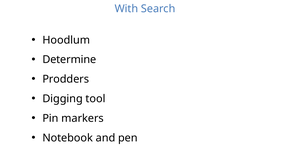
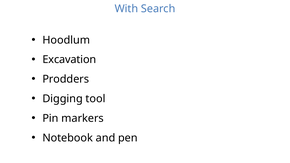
Determine: Determine -> Excavation
